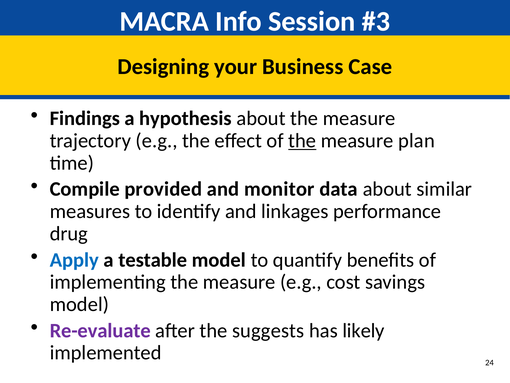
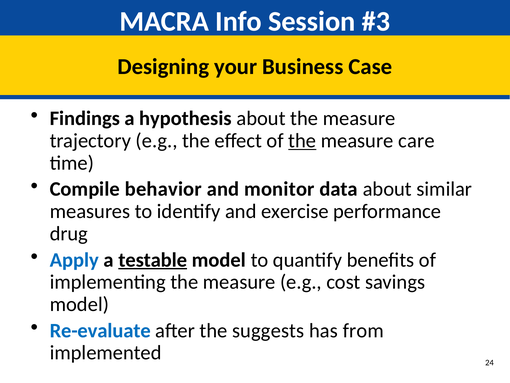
plan: plan -> care
provided: provided -> behavior
linkages: linkages -> exercise
testable underline: none -> present
Re-evaluate colour: purple -> blue
likely: likely -> from
